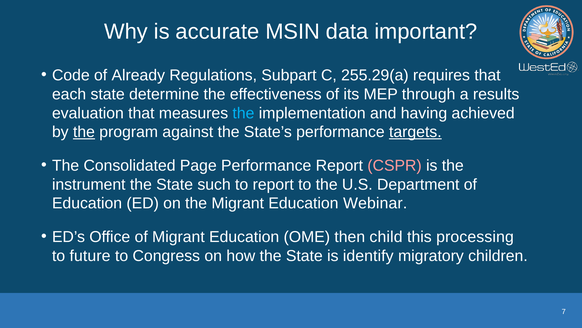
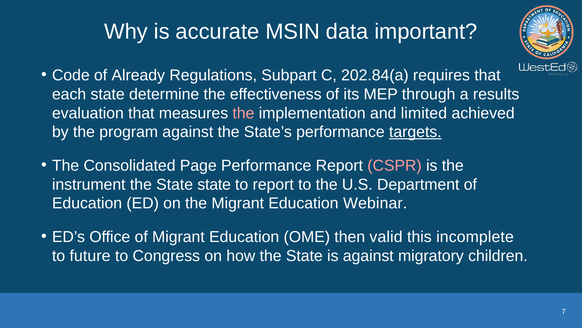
255.29(a: 255.29(a -> 202.84(a
the at (243, 113) colour: light blue -> pink
having: having -> limited
the at (84, 132) underline: present -> none
State such: such -> state
child: child -> valid
processing: processing -> incomplete
is identify: identify -> against
